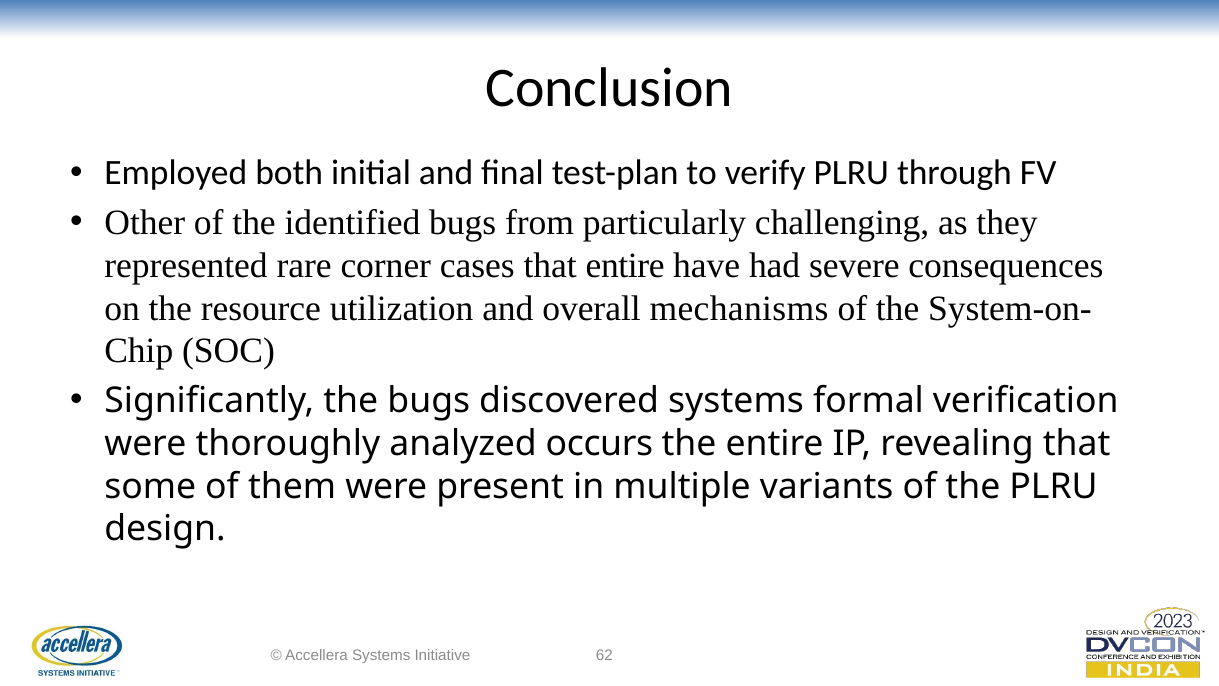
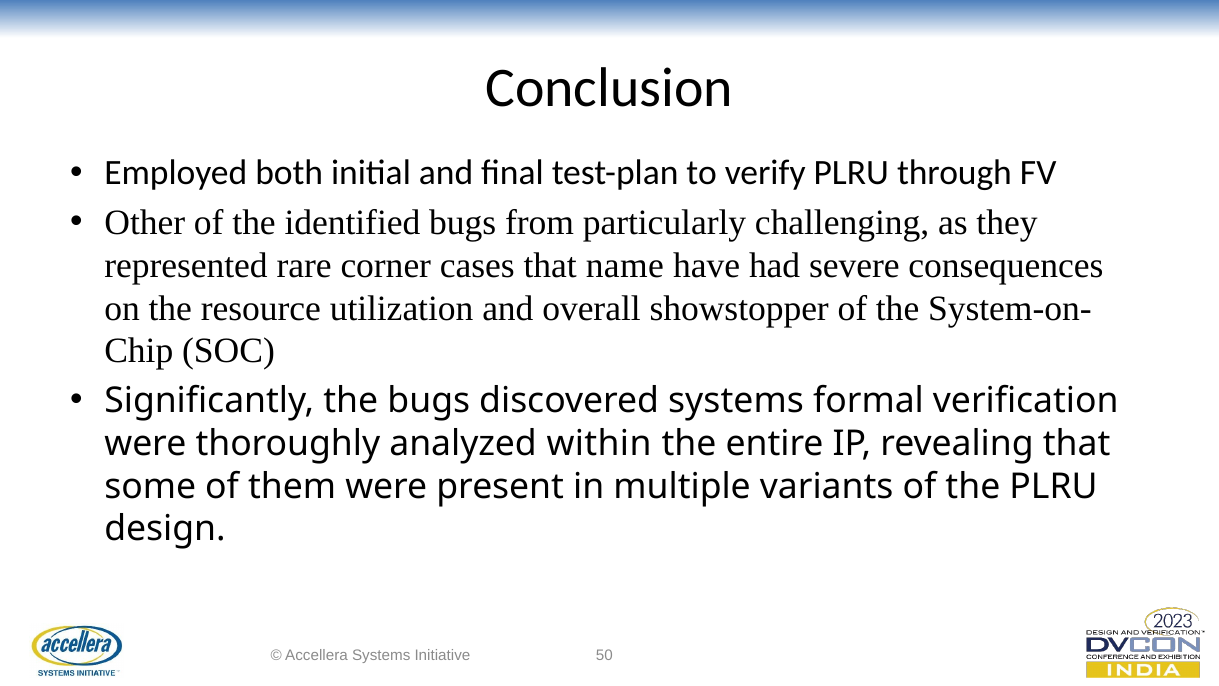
that entire: entire -> name
mechanisms: mechanisms -> showstopper
occurs: occurs -> within
62: 62 -> 50
